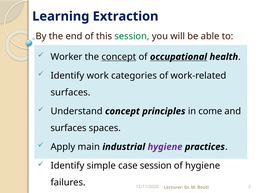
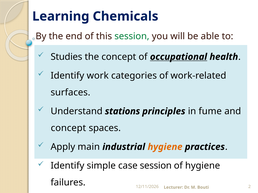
Extraction: Extraction -> Chemicals
Worker: Worker -> Studies
concept at (119, 57) underline: present -> none
Understand concept: concept -> stations
come: come -> fume
surfaces at (68, 128): surfaces -> concept
hygiene at (165, 147) colour: purple -> orange
